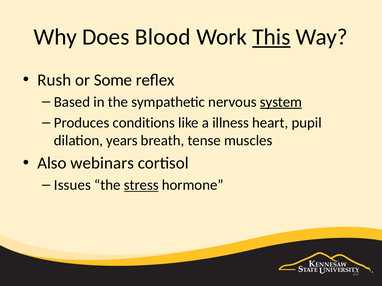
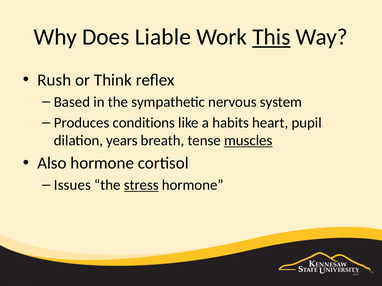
Blood: Blood -> Liable
Some: Some -> Think
system underline: present -> none
illness: illness -> habits
muscles underline: none -> present
Also webinars: webinars -> hormone
